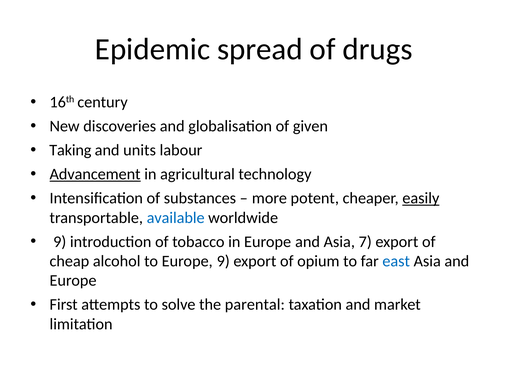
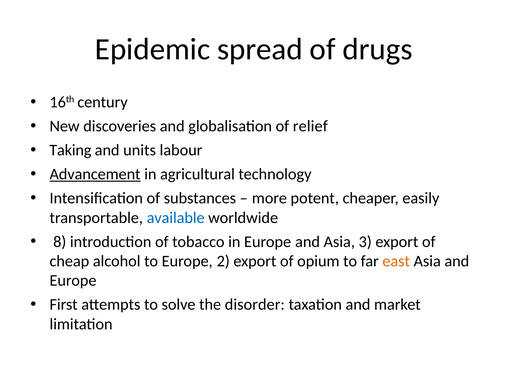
given: given -> relief
easily underline: present -> none
9 at (60, 242): 9 -> 8
7: 7 -> 3
Europe 9: 9 -> 2
east colour: blue -> orange
parental: parental -> disorder
